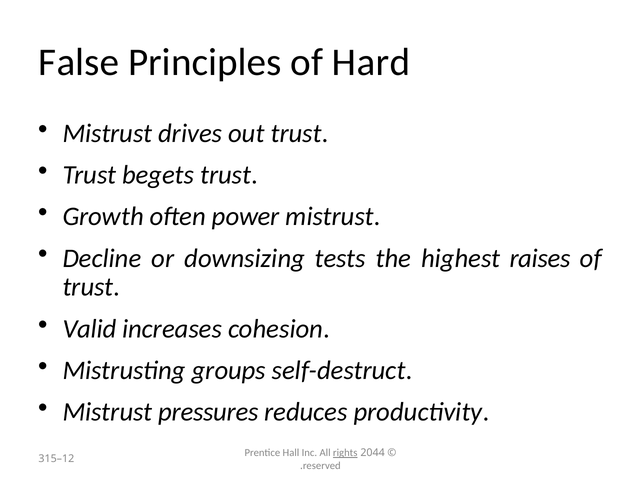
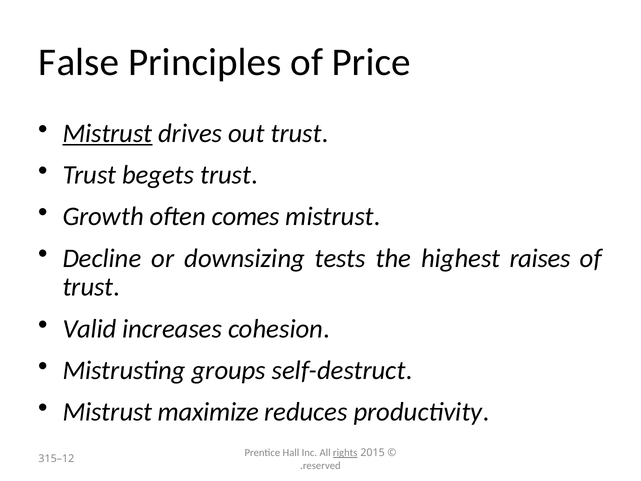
Hard: Hard -> Price
Mistrust at (107, 133) underline: none -> present
power: power -> comes
pressures: pressures -> maximize
2044: 2044 -> 2015
